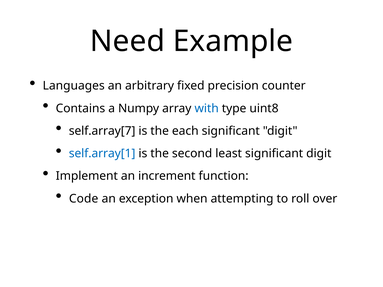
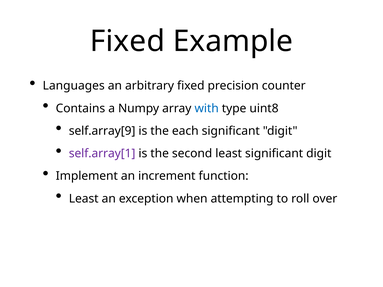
Need at (127, 41): Need -> Fixed
self.array[7: self.array[7 -> self.array[9
self.array[1 colour: blue -> purple
Code at (84, 199): Code -> Least
